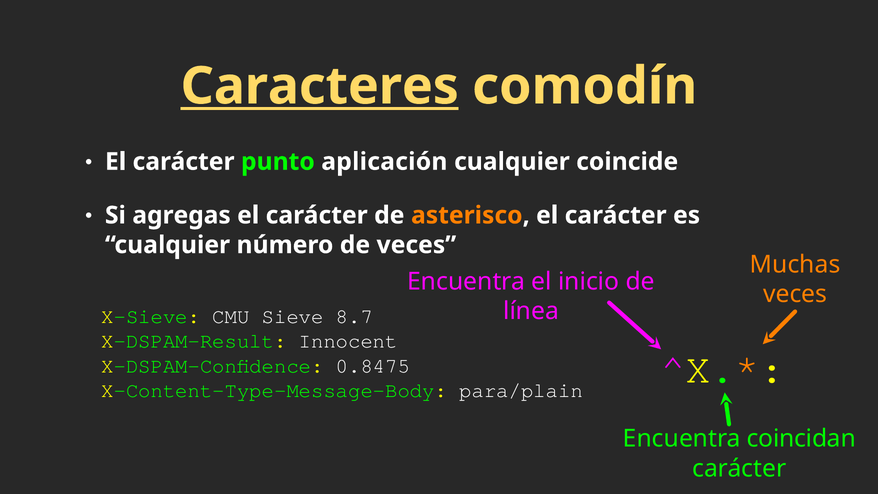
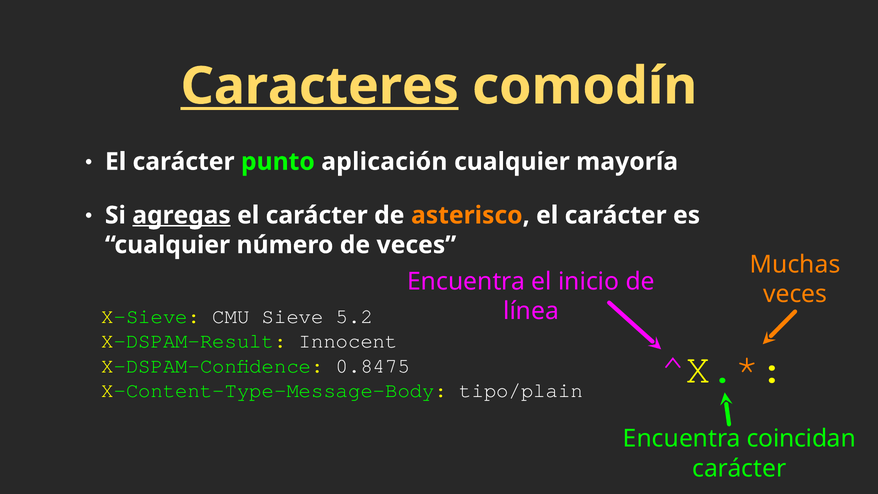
coincide: coincide -> mayoría
agregas underline: none -> present
8.7: 8.7 -> 5.2
para/plain: para/plain -> tipo/plain
